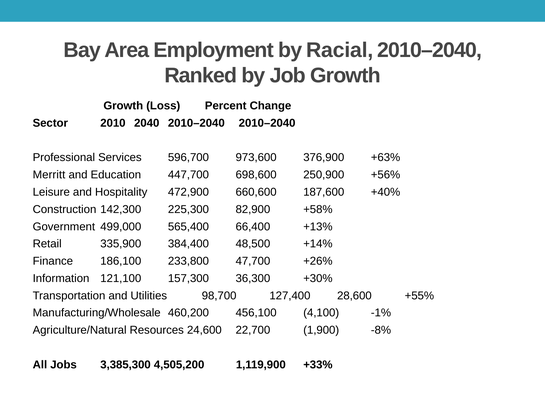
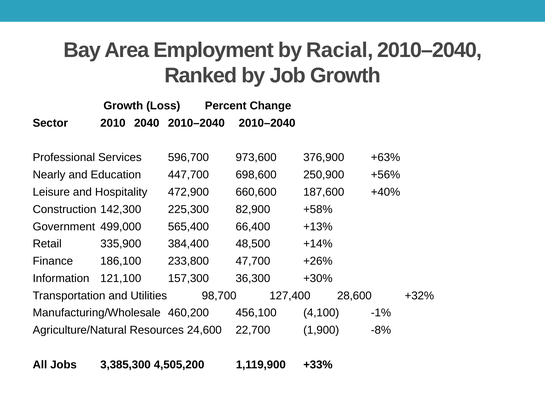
Merritt: Merritt -> Nearly
+55%: +55% -> +32%
